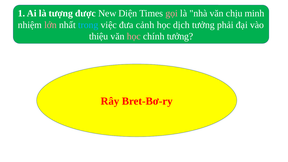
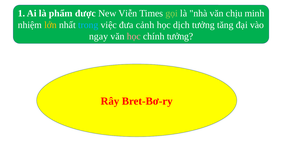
tượng: tượng -> phẩm
Diện: Diện -> Viễn
gọi colour: pink -> light green
lớn colour: pink -> yellow
phải: phải -> tăng
thiệu: thiệu -> ngay
